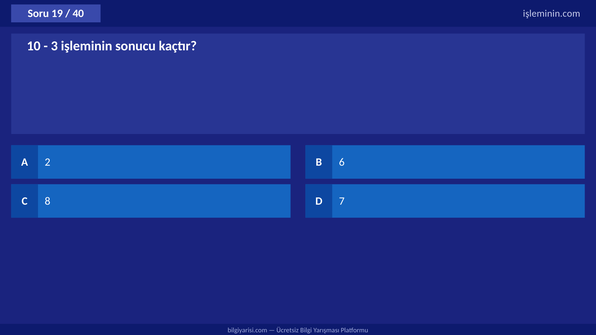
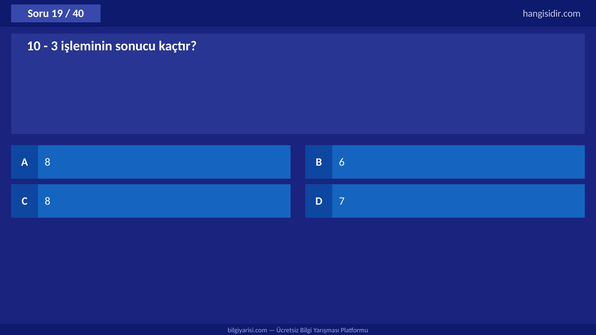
işleminin.com: işleminin.com -> hangisidir.com
A 2: 2 -> 8
